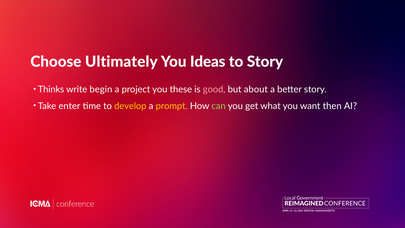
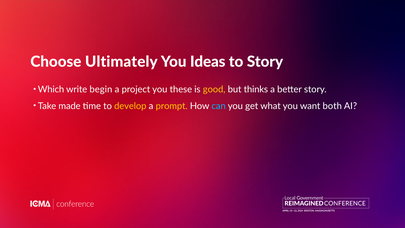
Thinks: Thinks -> Which
good colour: pink -> yellow
about: about -> thinks
enter: enter -> made
can colour: light green -> light blue
then: then -> both
